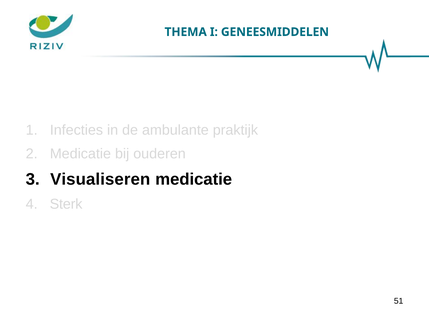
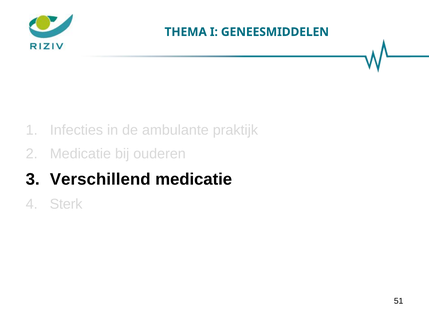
Visualiseren: Visualiseren -> Verschillend
